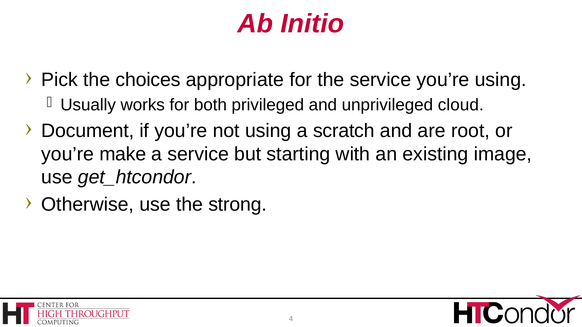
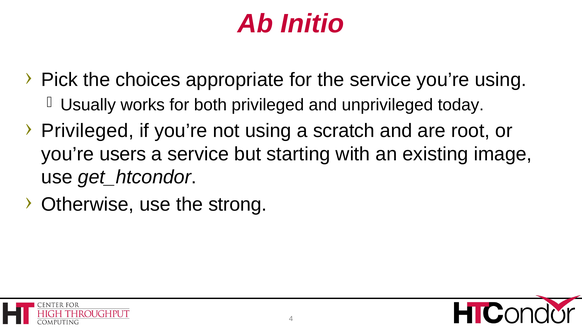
cloud: cloud -> today
Document at (88, 131): Document -> Privileged
make: make -> users
